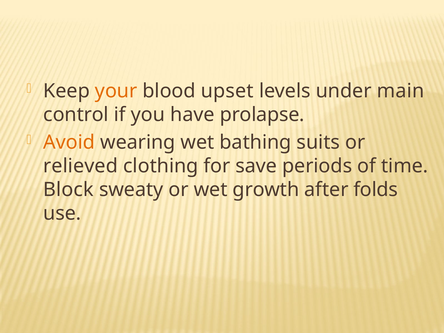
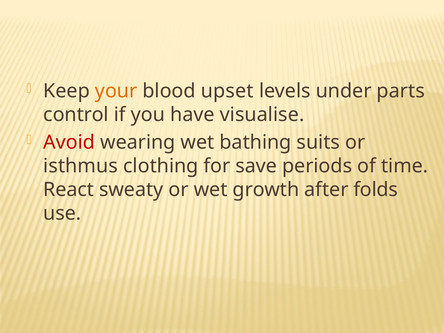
main: main -> parts
prolapse: prolapse -> visualise
Avoid colour: orange -> red
relieved: relieved -> isthmus
Block: Block -> React
